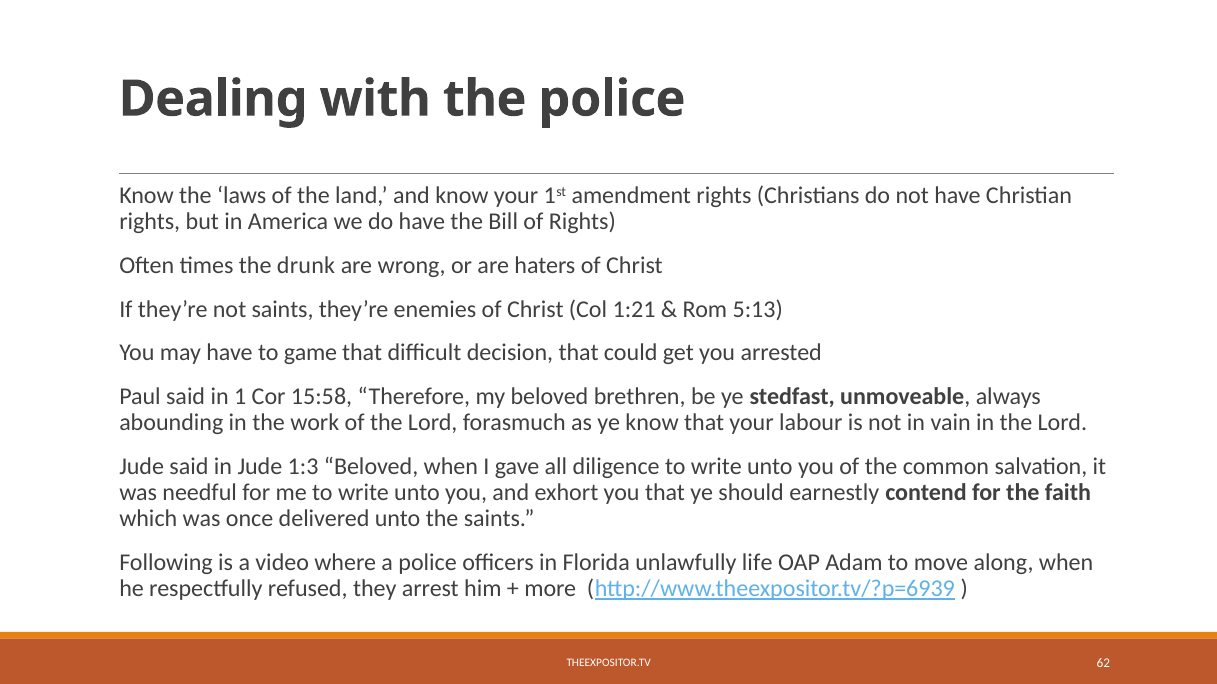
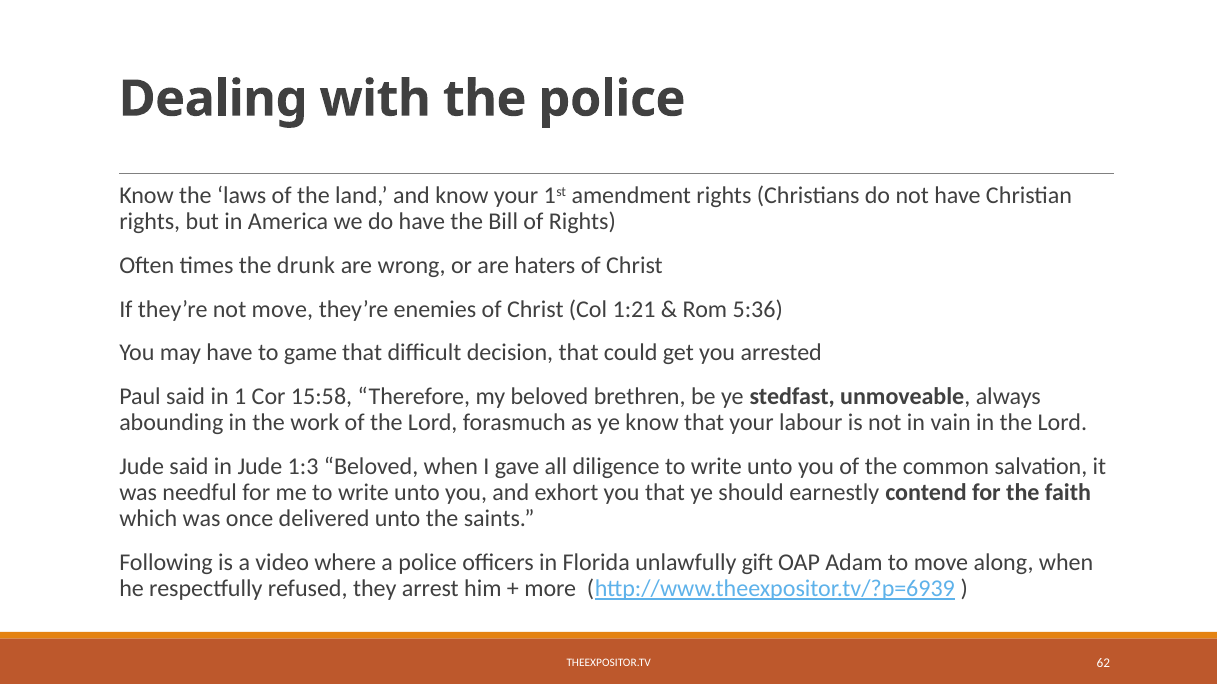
not saints: saints -> move
5:13: 5:13 -> 5:36
life: life -> gift
